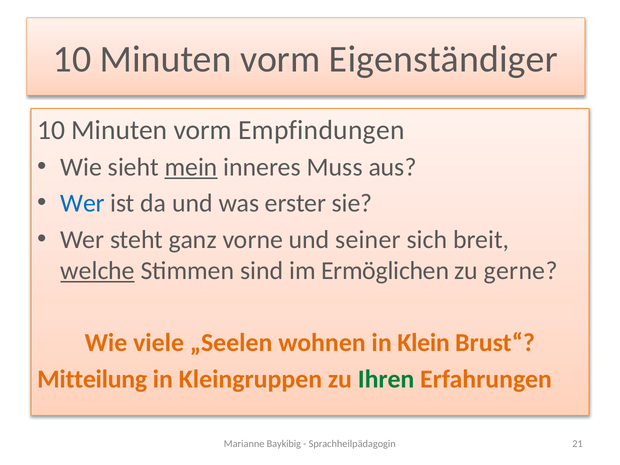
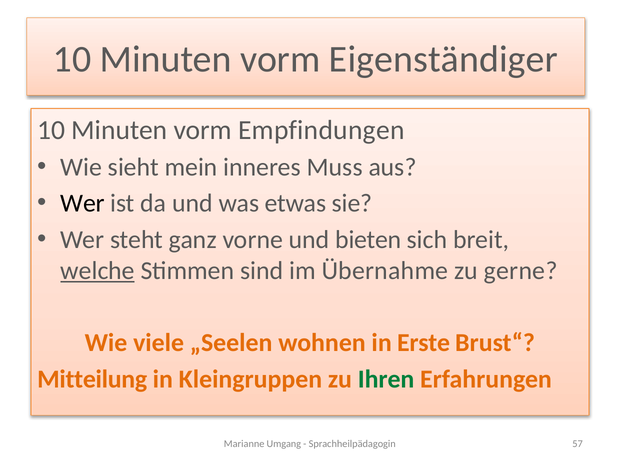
mein underline: present -> none
Wer at (82, 203) colour: blue -> black
erster: erster -> etwas
seiner: seiner -> bieten
Ermöglichen: Ermöglichen -> Übernahme
Klein: Klein -> Erste
Baykibig: Baykibig -> Umgang
21: 21 -> 57
